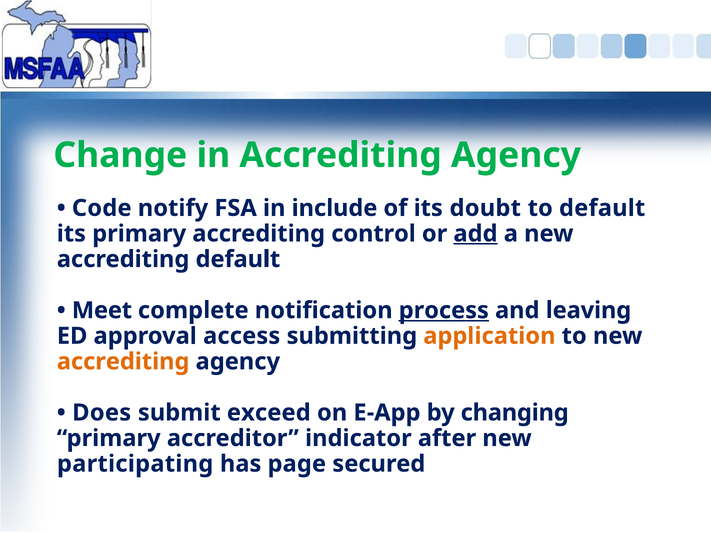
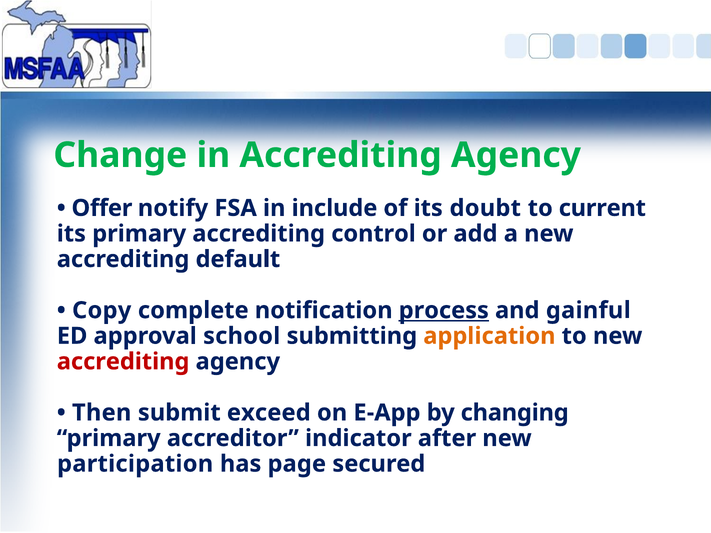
Code: Code -> Offer
to default: default -> current
add underline: present -> none
Meet: Meet -> Copy
leaving: leaving -> gainful
access: access -> school
accrediting at (123, 362) colour: orange -> red
Does: Does -> Then
participating: participating -> participation
